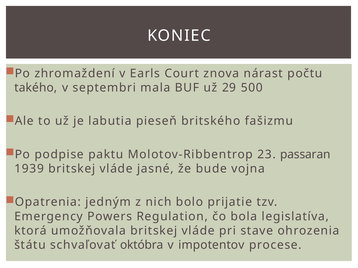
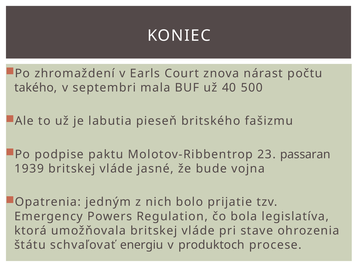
29: 29 -> 40
októbra: októbra -> energiu
impotentov: impotentov -> produktoch
